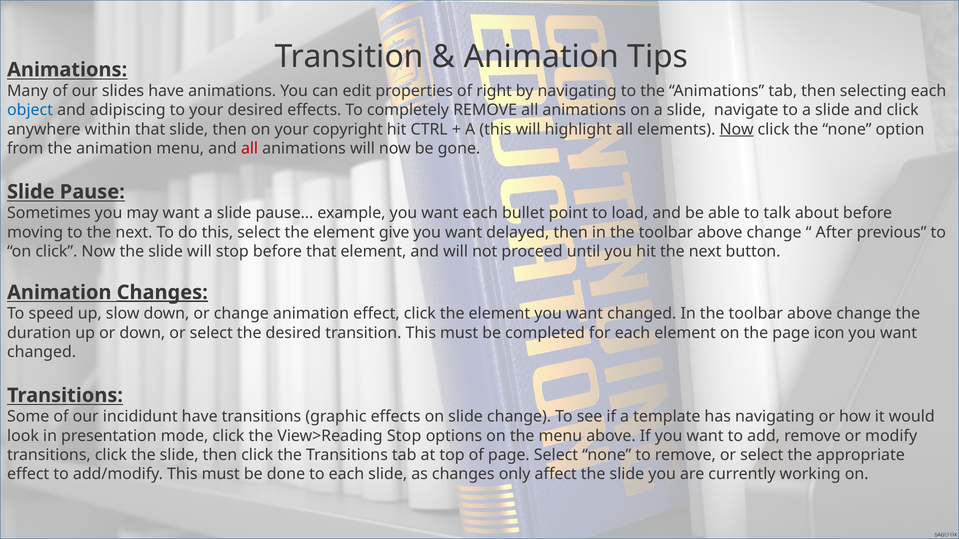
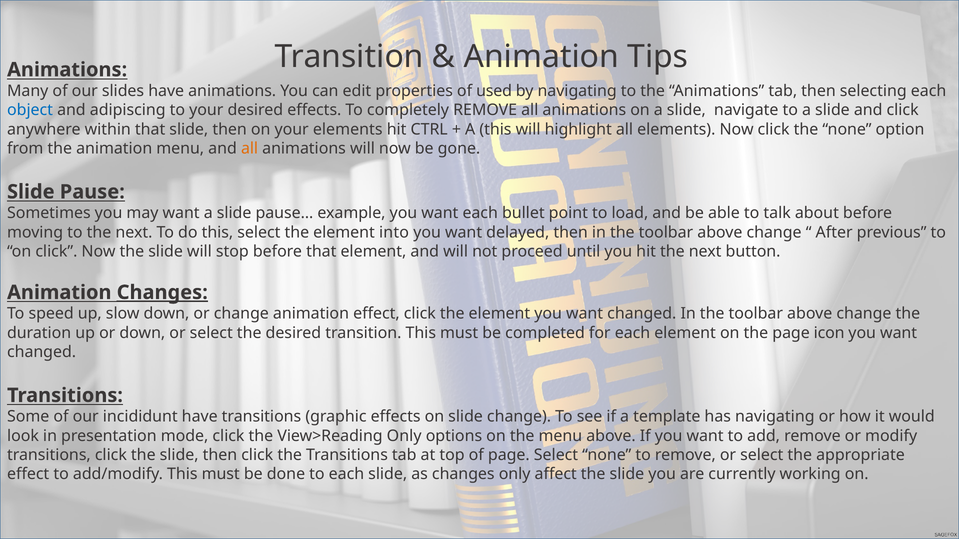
right: right -> used
your copyright: copyright -> elements
Now at (737, 129) underline: present -> none
all at (250, 149) colour: red -> orange
give: give -> into
View>Reading Stop: Stop -> Only
